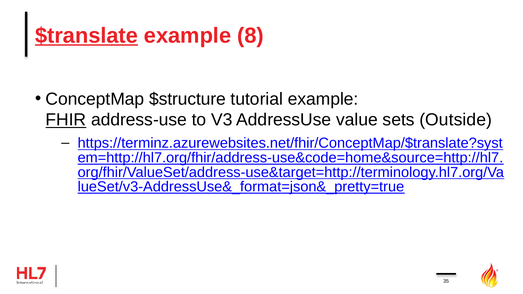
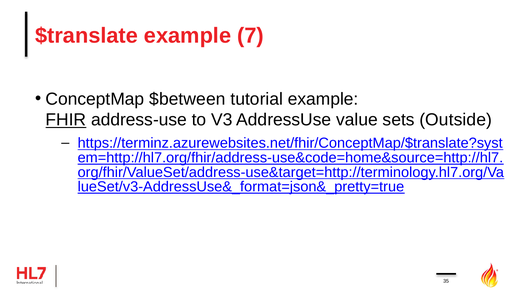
$translate underline: present -> none
8: 8 -> 7
$structure: $structure -> $between
